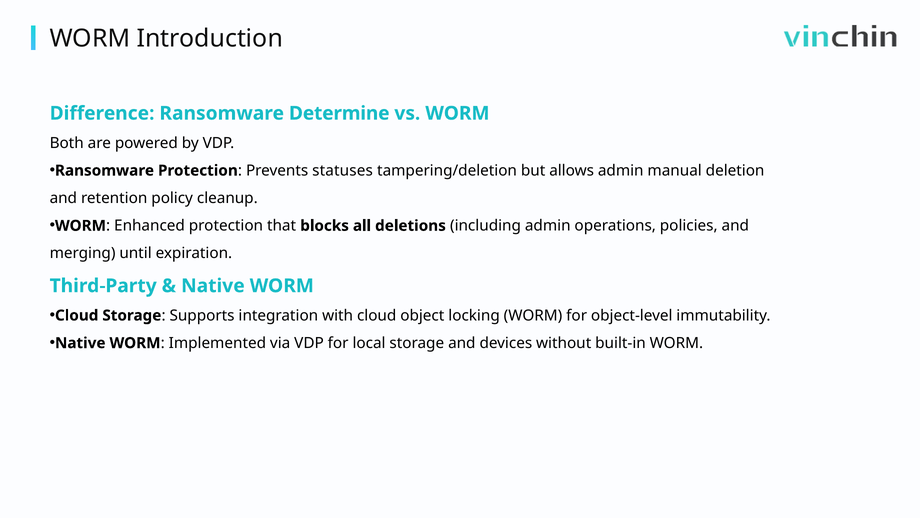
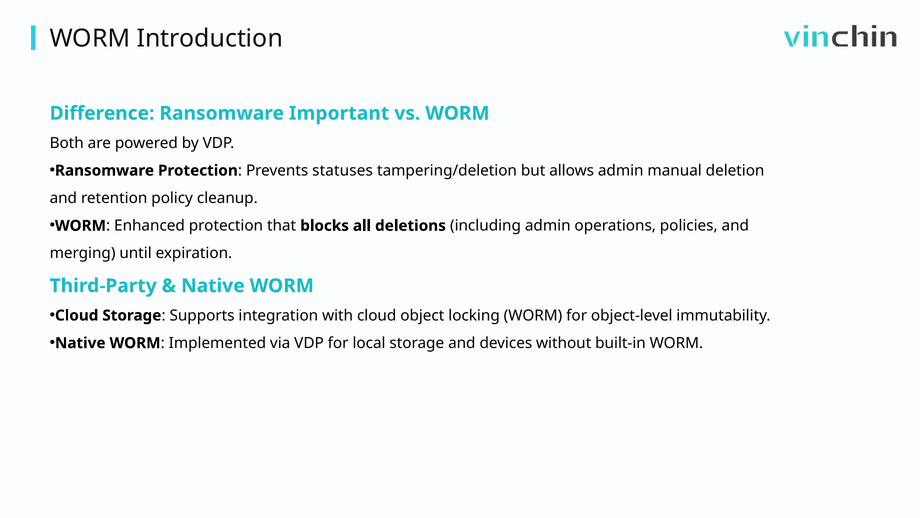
Determine: Determine -> Important
